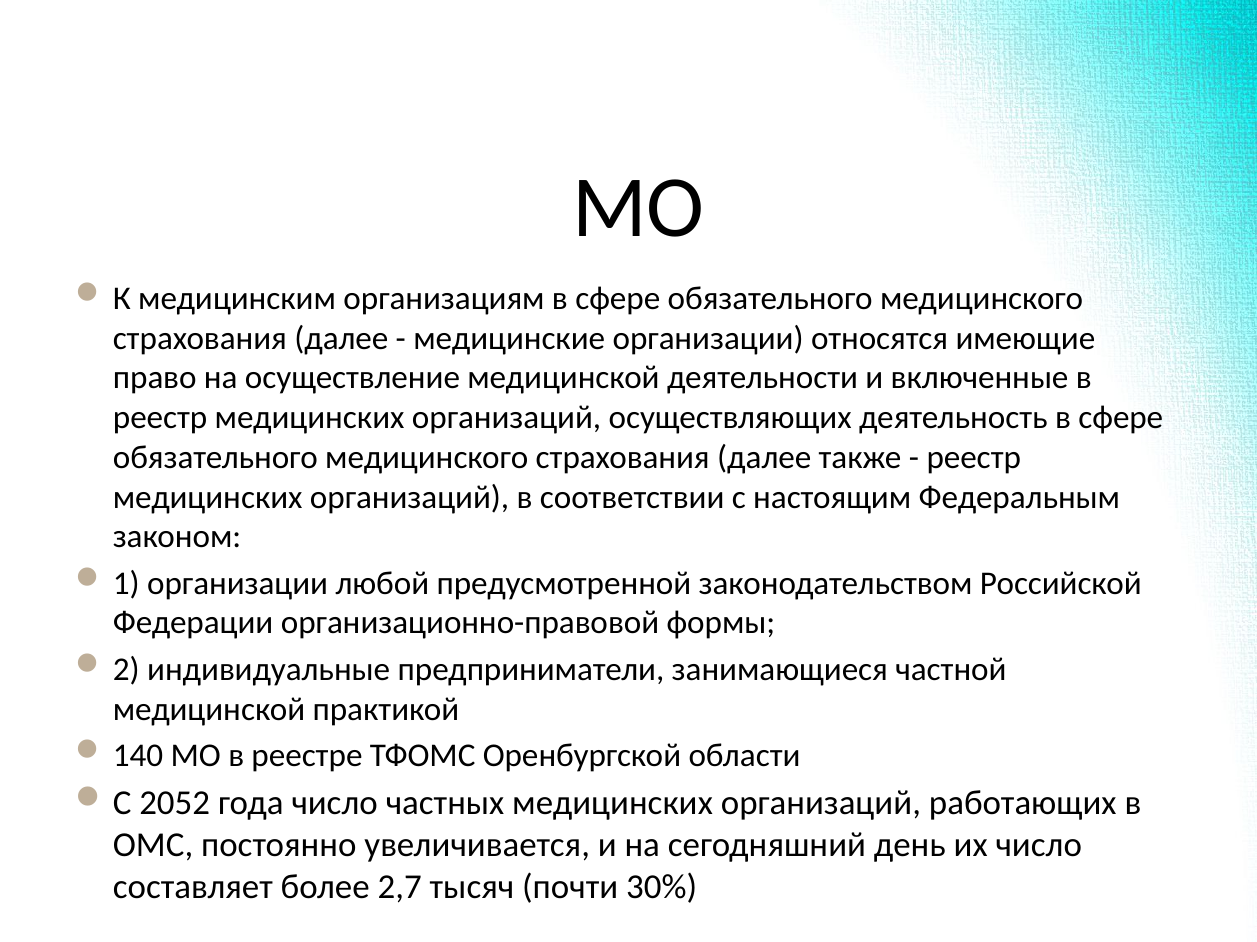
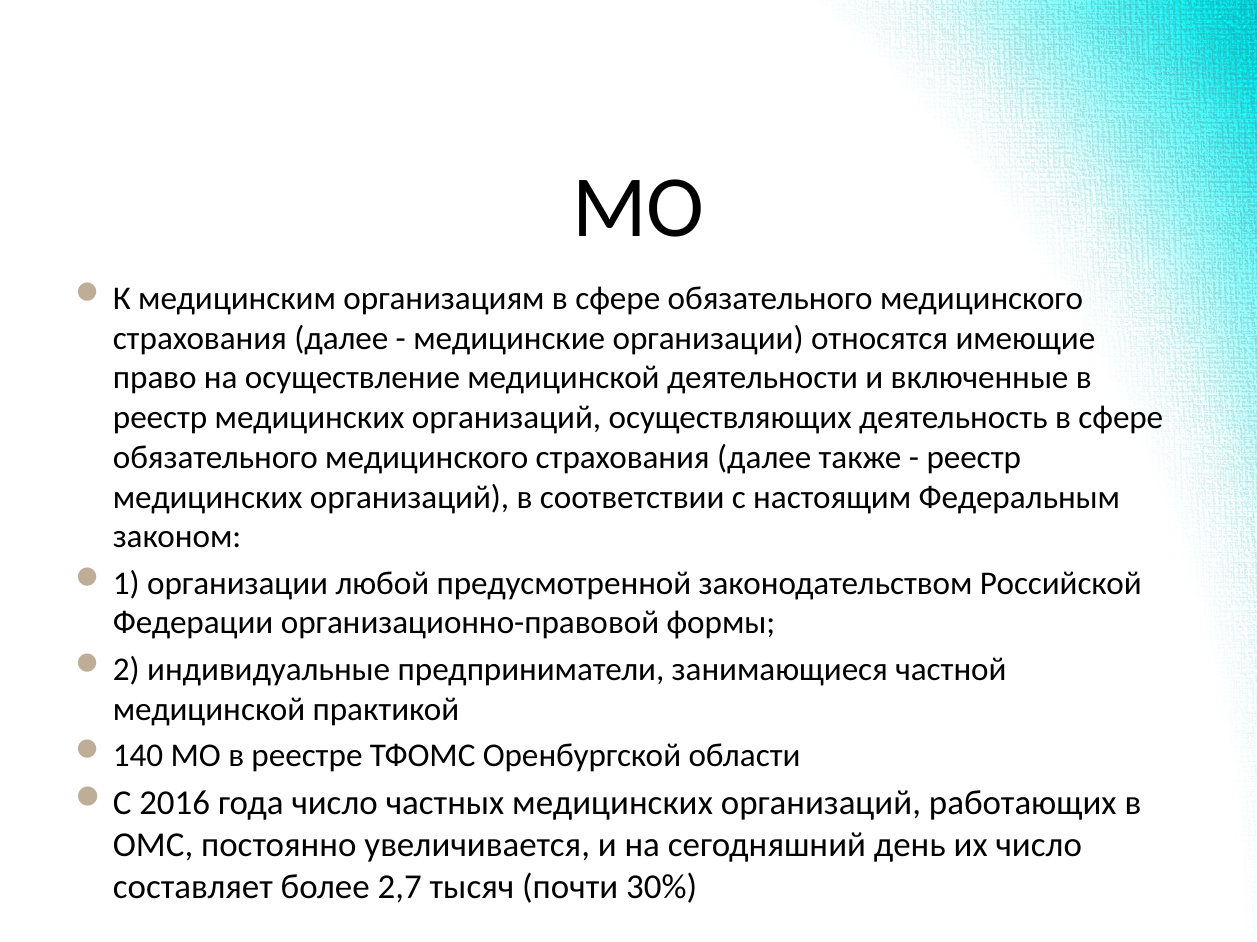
2052: 2052 -> 2016
